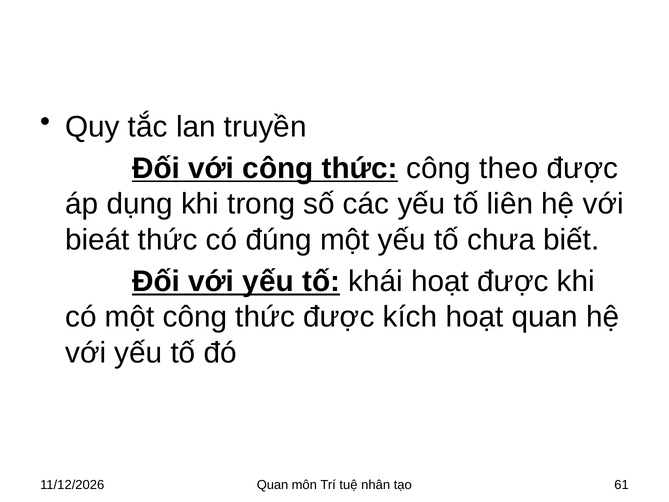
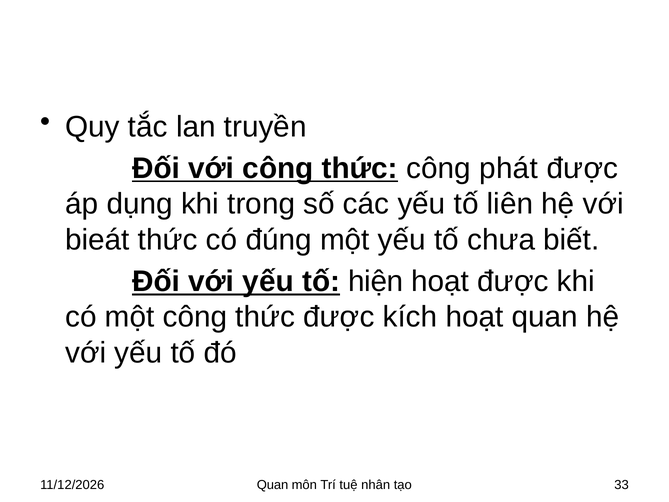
theo: theo -> phát
khái: khái -> hiện
61: 61 -> 33
